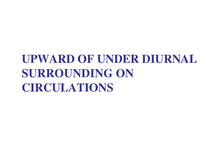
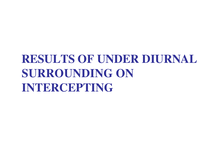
UPWARD: UPWARD -> RESULTS
CIRCULATIONS: CIRCULATIONS -> INTERCEPTING
